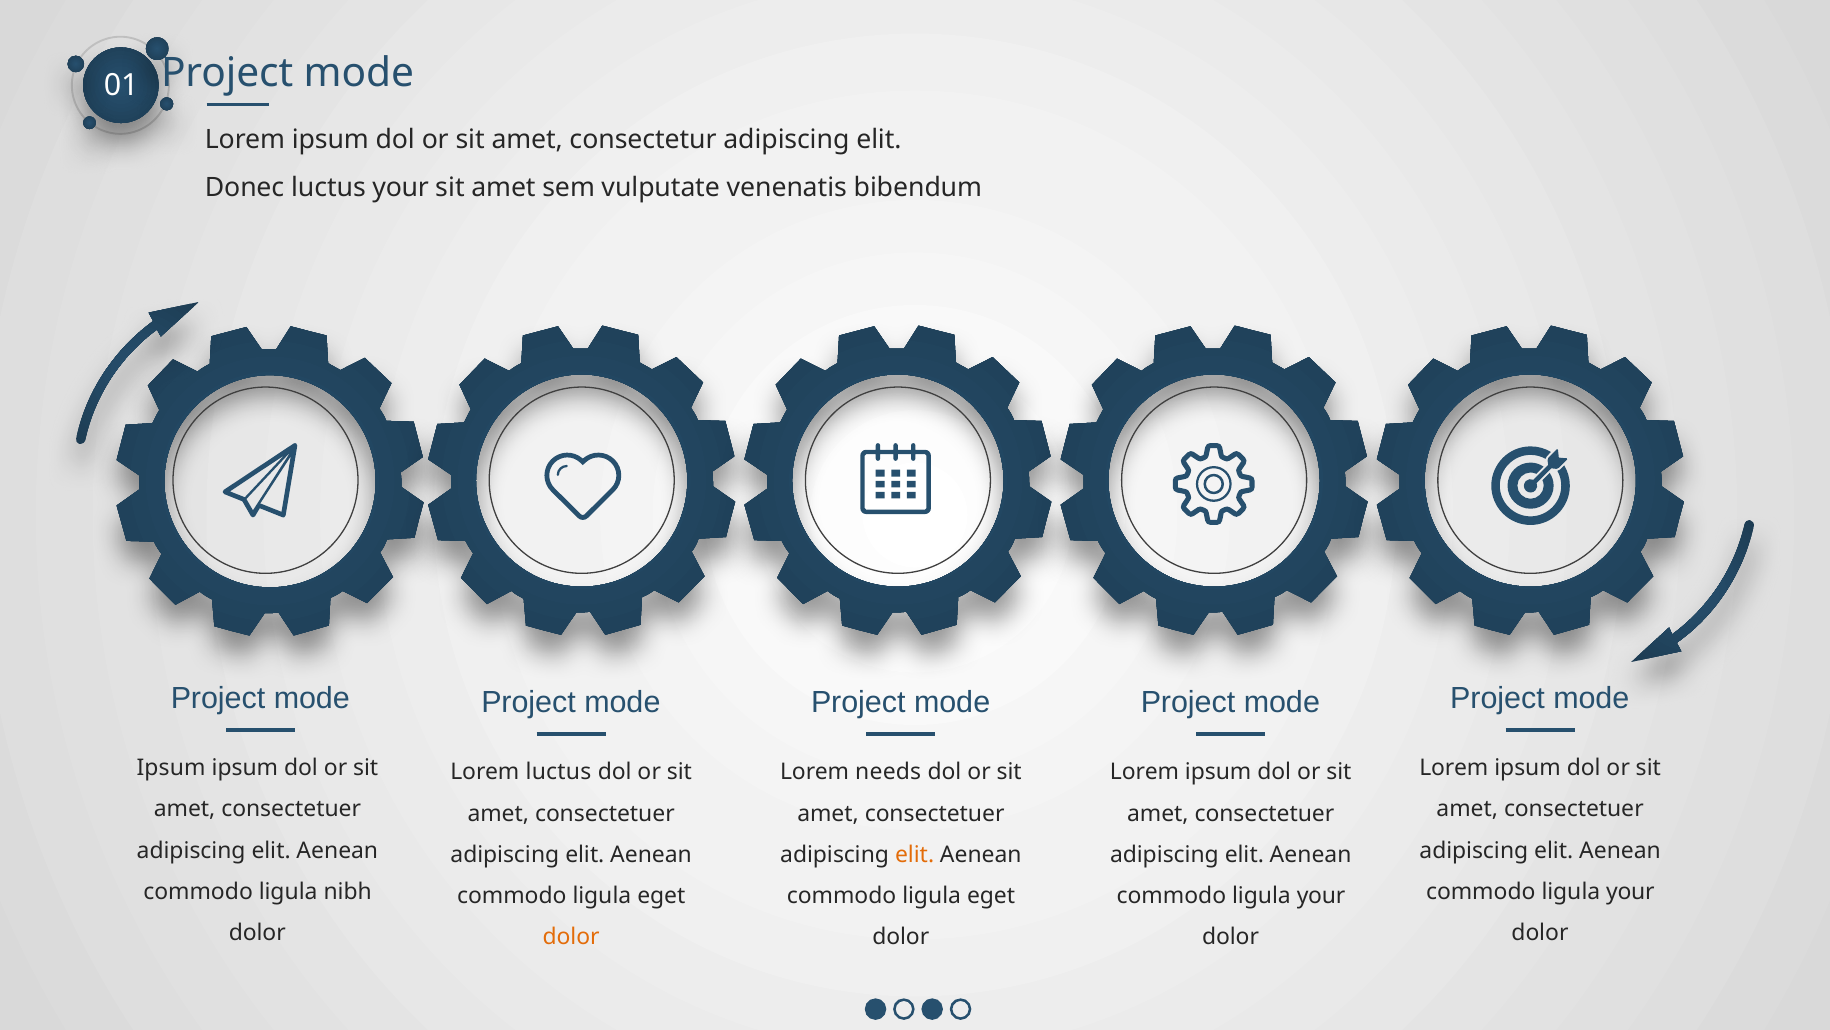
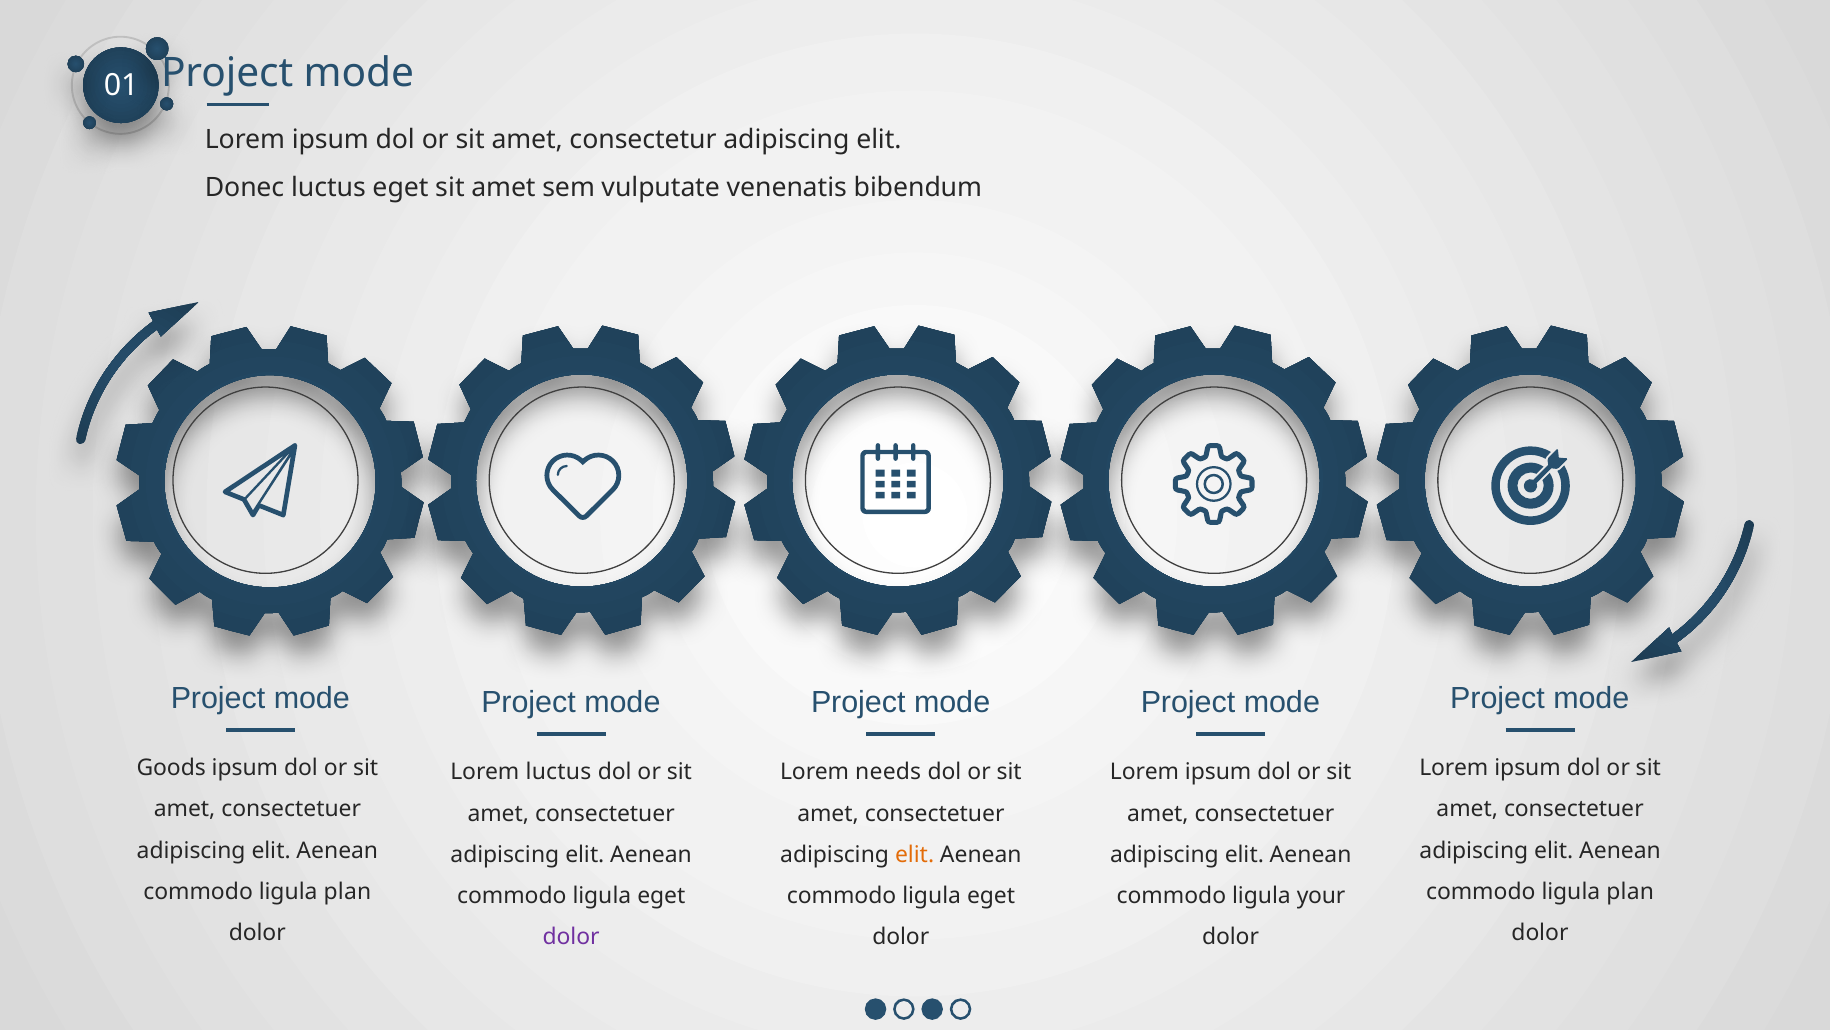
luctus your: your -> eget
Ipsum at (171, 768): Ipsum -> Goods
nibh at (348, 891): nibh -> plan
your at (1630, 891): your -> plan
dolor at (571, 937) colour: orange -> purple
